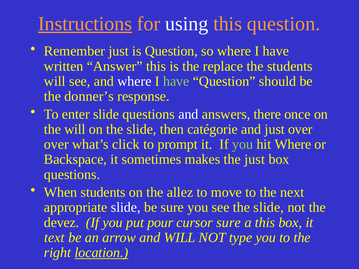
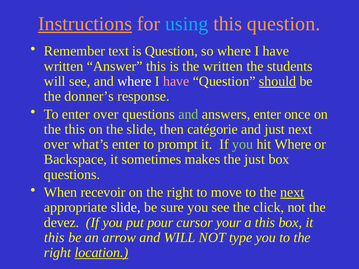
using colour: white -> light blue
Remember just: just -> text
the replace: replace -> written
have at (176, 81) colour: light green -> pink
should underline: none -> present
enter slide: slide -> over
and at (188, 114) colour: white -> light green
answers there: there -> enter
the will: will -> this
just over: over -> next
what’s click: click -> enter
When students: students -> recevoir
on the allez: allez -> right
next at (292, 192) underline: none -> present
see the slide: slide -> click
cursor sure: sure -> your
text at (54, 238): text -> this
